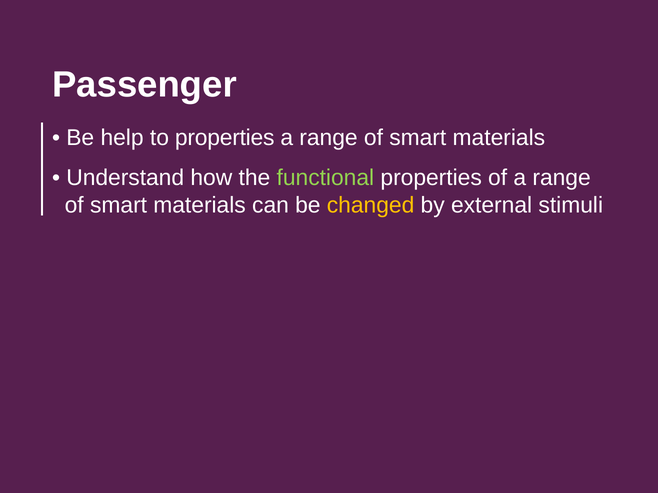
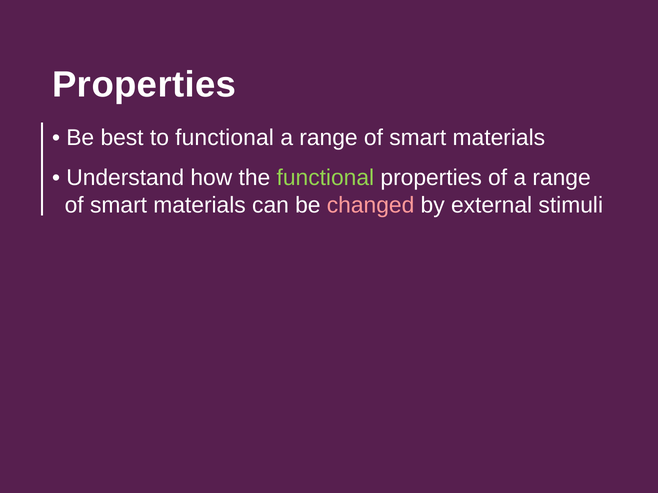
Passenger at (144, 85): Passenger -> Properties
help: help -> best
to properties: properties -> functional
changed colour: yellow -> pink
